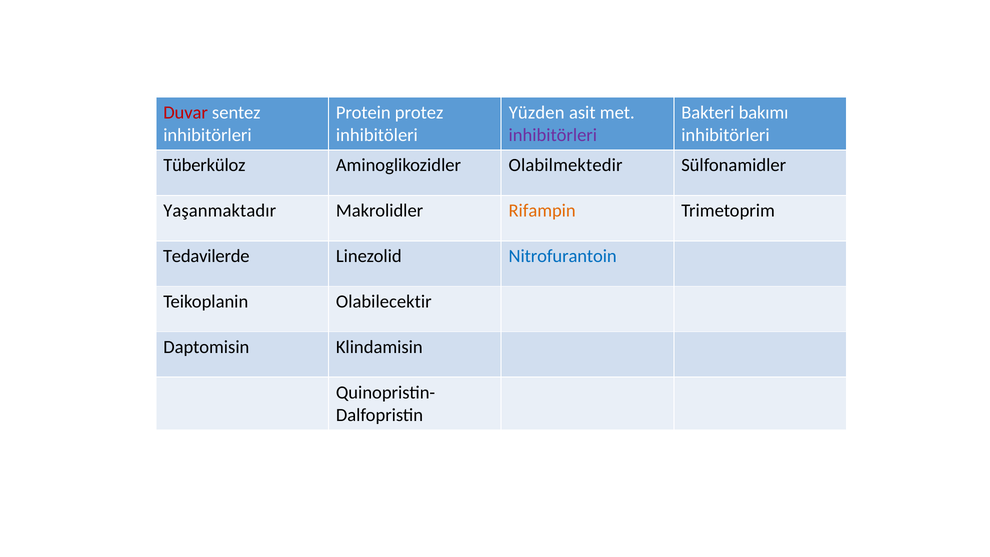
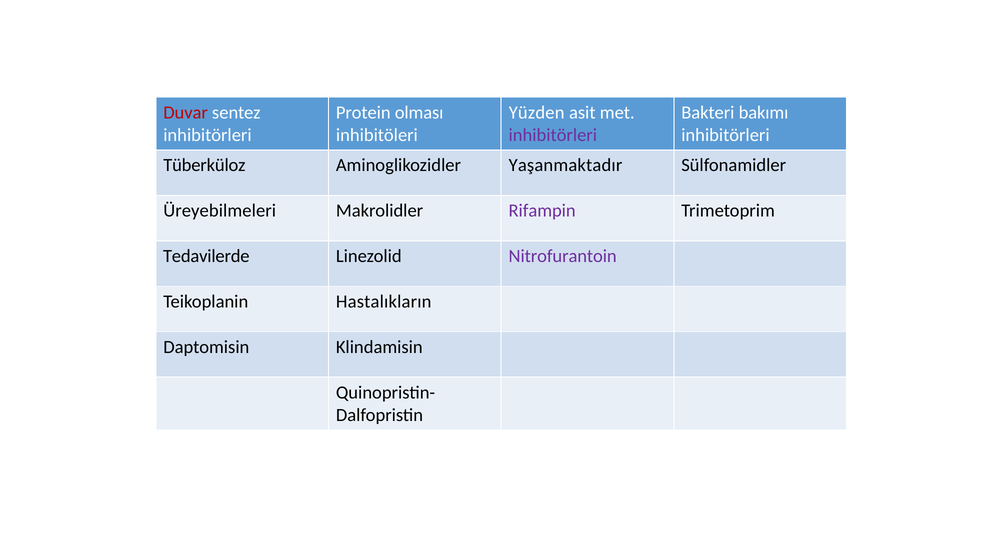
protez: protez -> olması
Olabilmektedir: Olabilmektedir -> Yaşanmaktadır
Yaşanmaktadır: Yaşanmaktadır -> Üreyebilmeleri
Rifampin colour: orange -> purple
Nitrofurantoin colour: blue -> purple
Olabilecektir: Olabilecektir -> Hastalıkların
